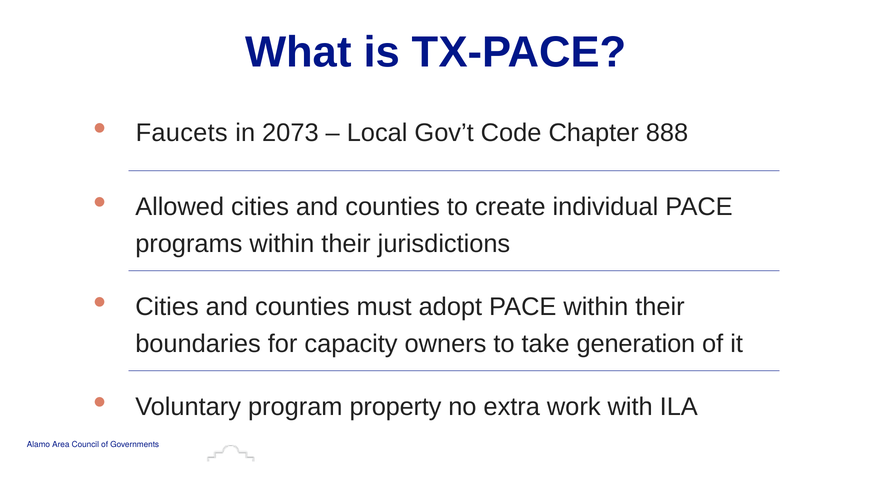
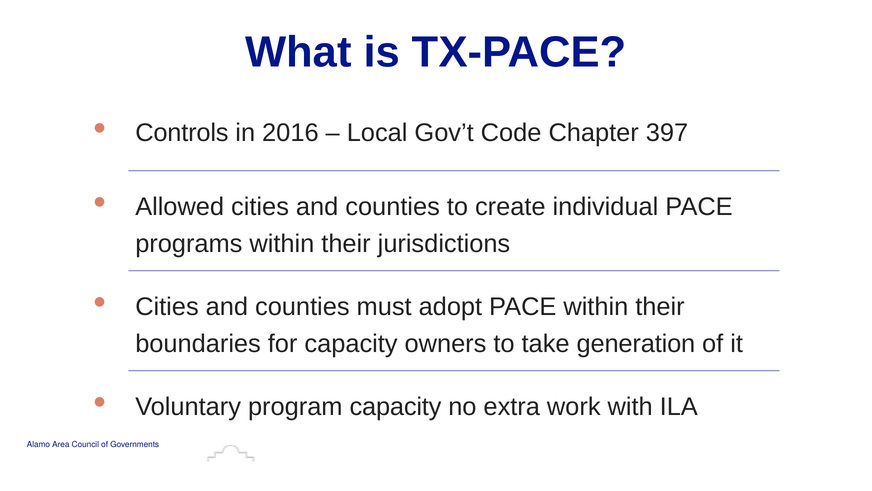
Faucets: Faucets -> Controls
2073: 2073 -> 2016
888: 888 -> 397
program property: property -> capacity
